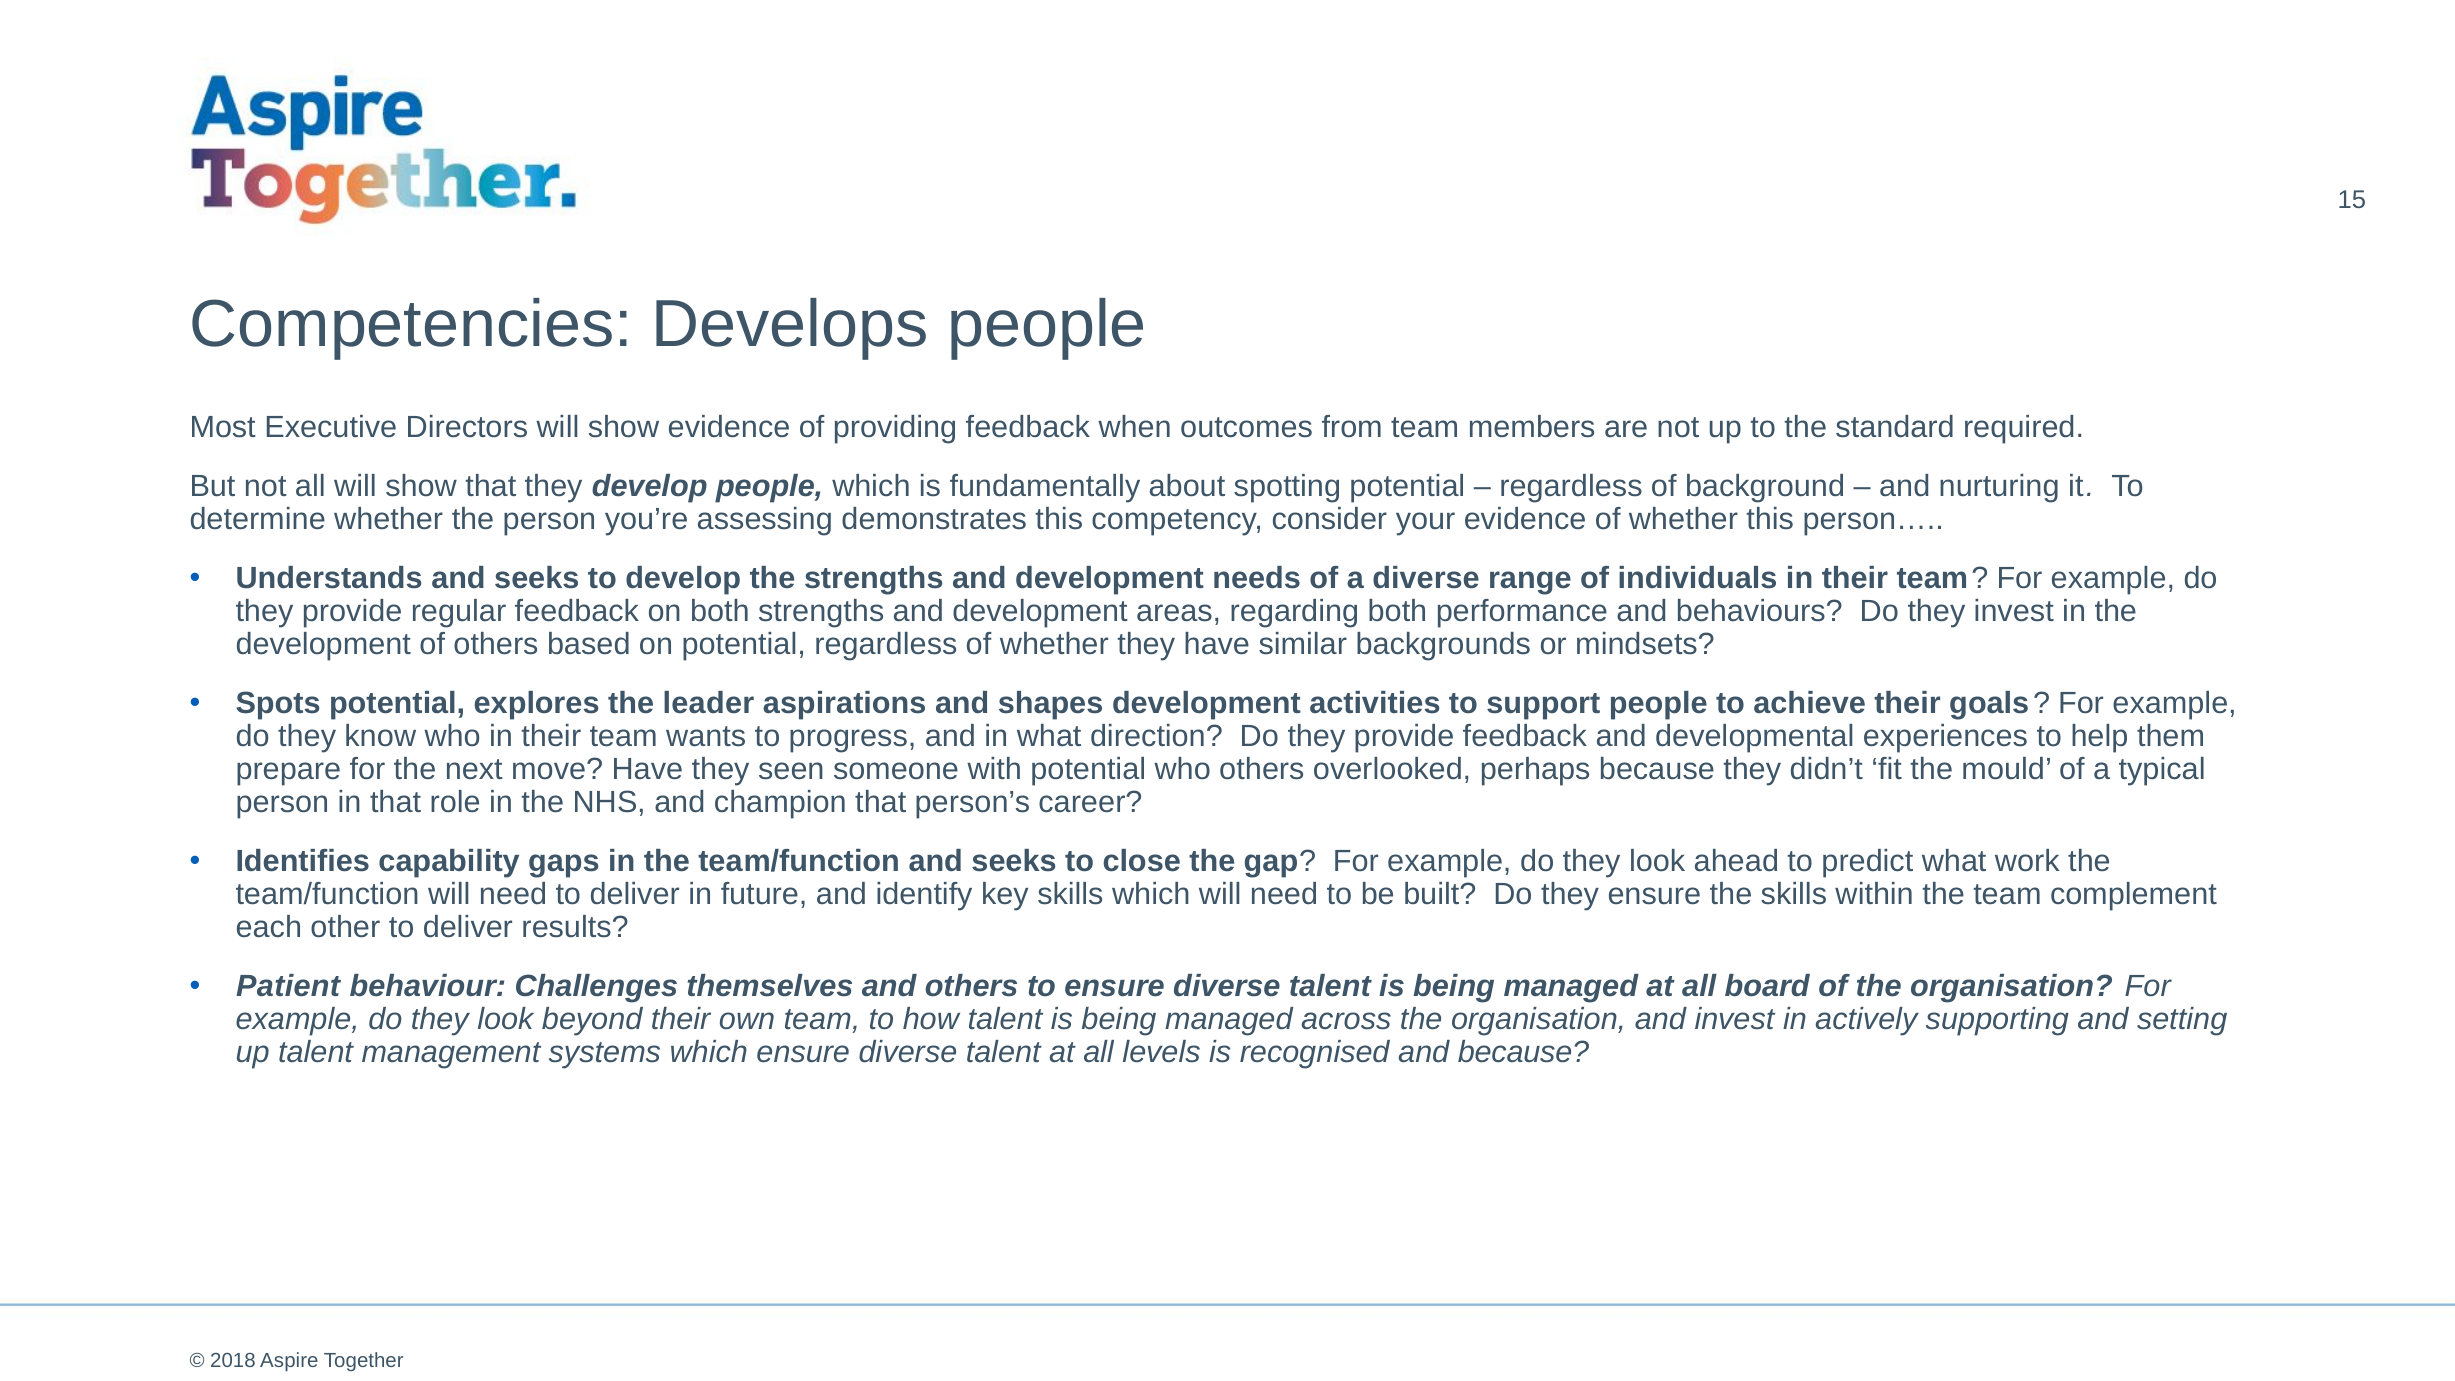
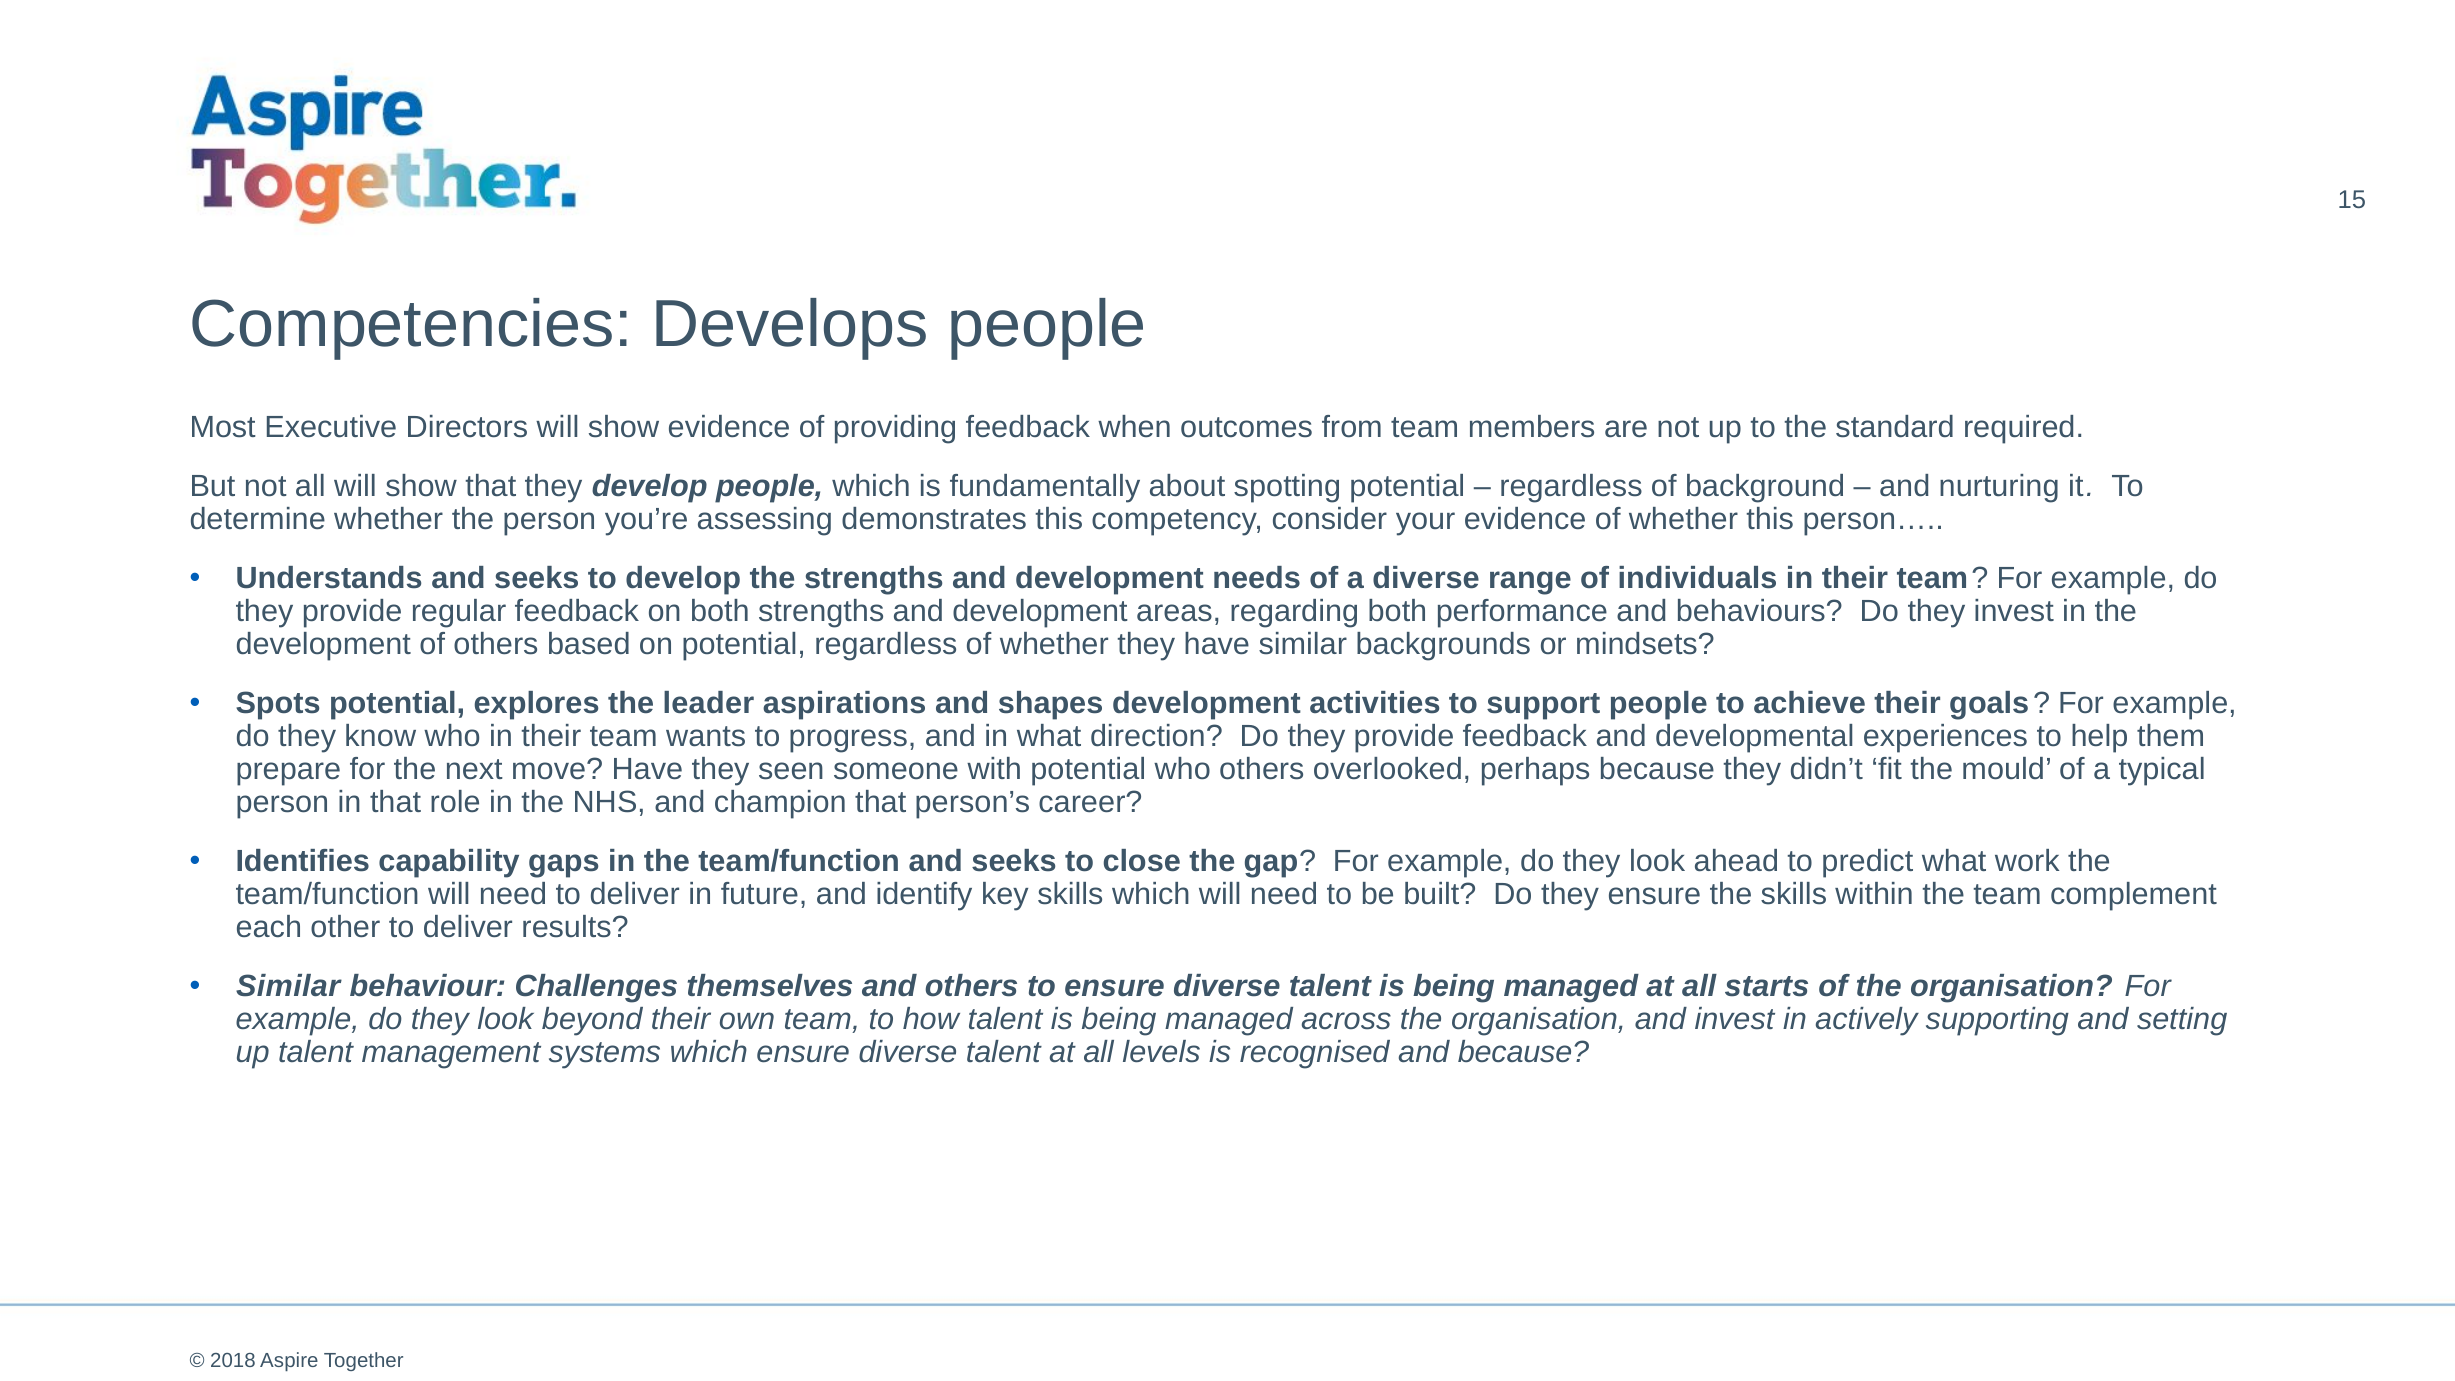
Patient at (288, 986): Patient -> Similar
board: board -> starts
